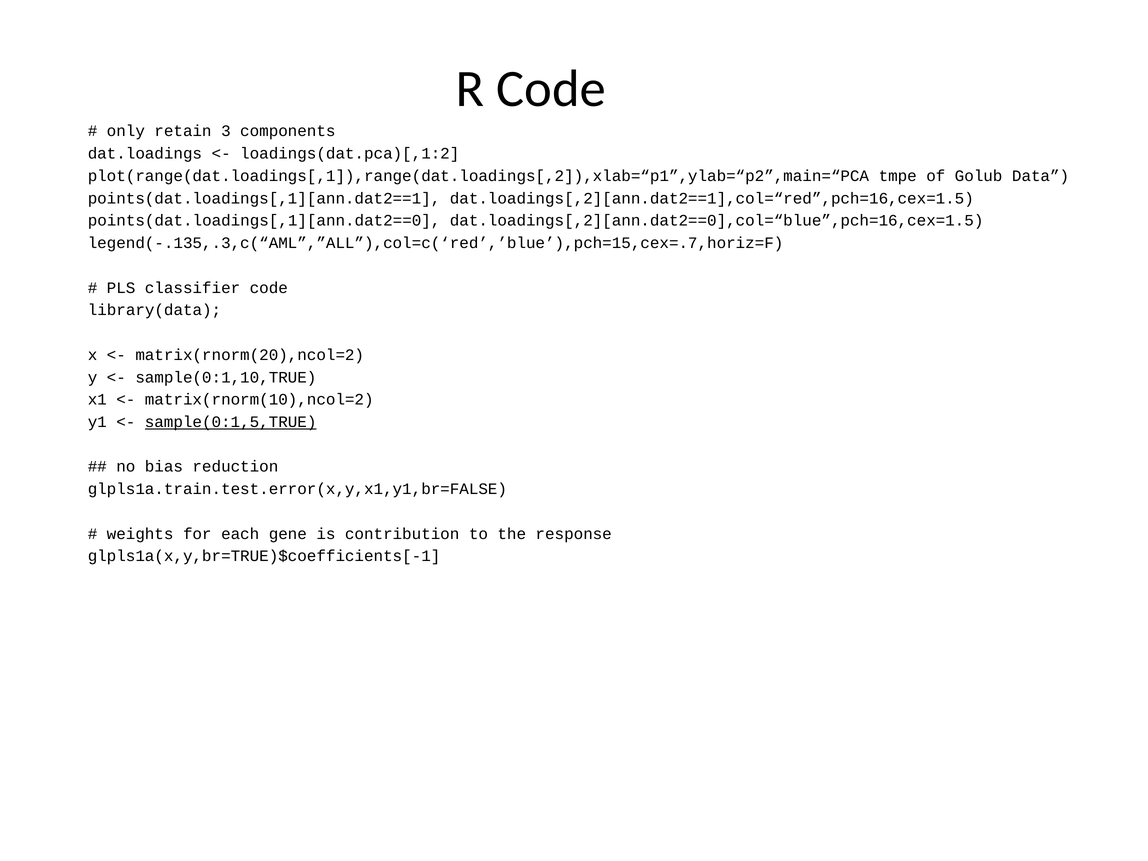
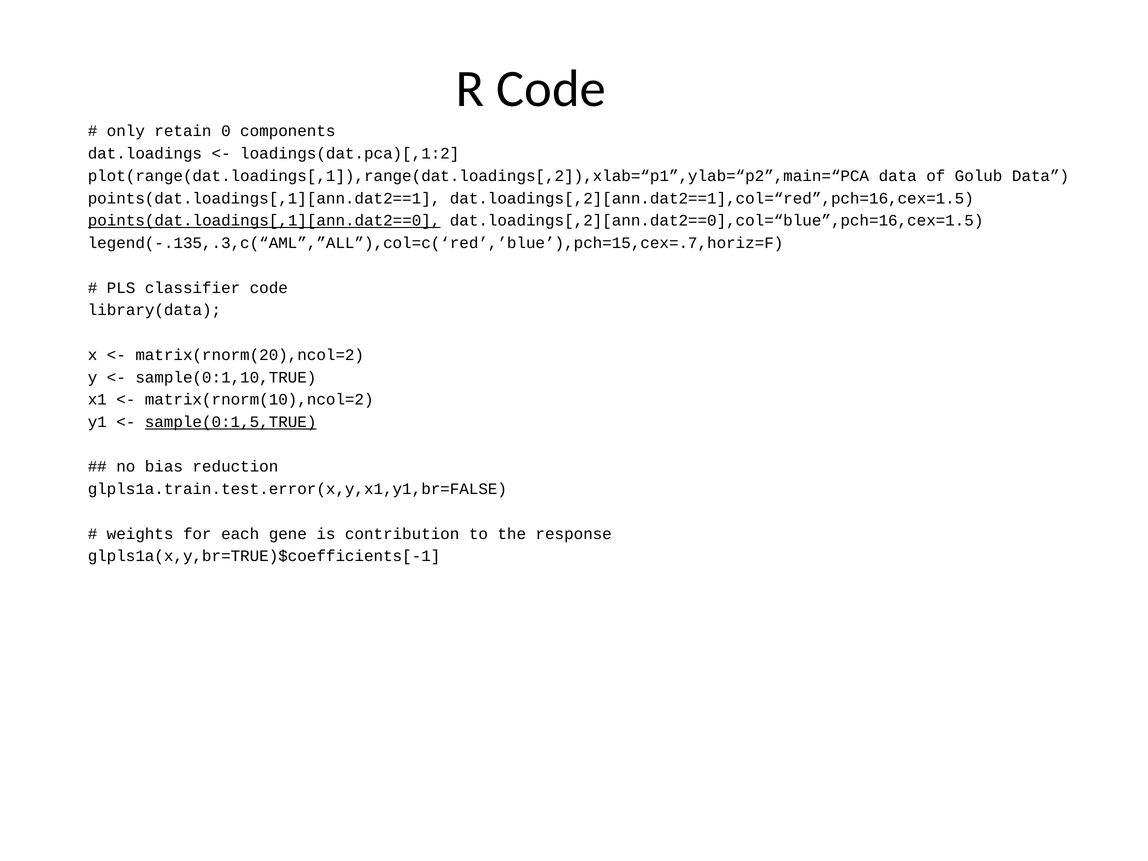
3: 3 -> 0
plot(range(dat.loadings[,1]),range(dat.loadings[,2]),xlab=“p1”,ylab=“p2”,main=“PCA tmpe: tmpe -> data
points(dat.loadings[,1][ann.dat2==0 underline: none -> present
